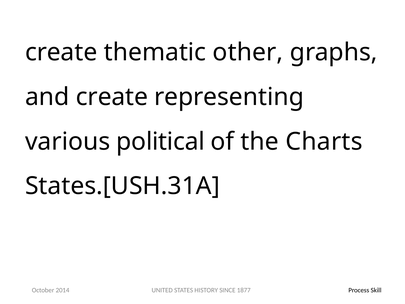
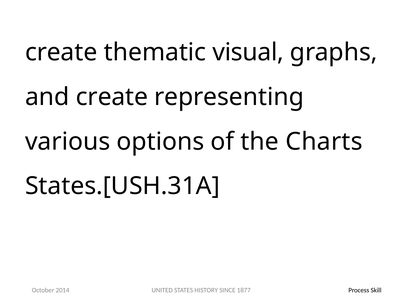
other: other -> visual
political: political -> options
